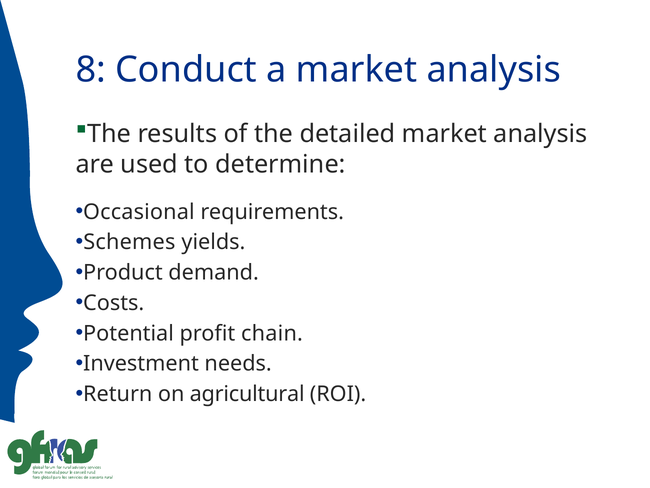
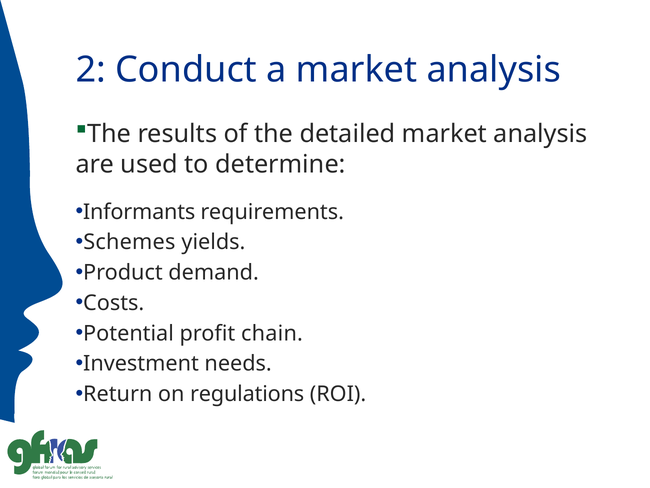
8: 8 -> 2
Occasional: Occasional -> Informants
agricultural: agricultural -> regulations
